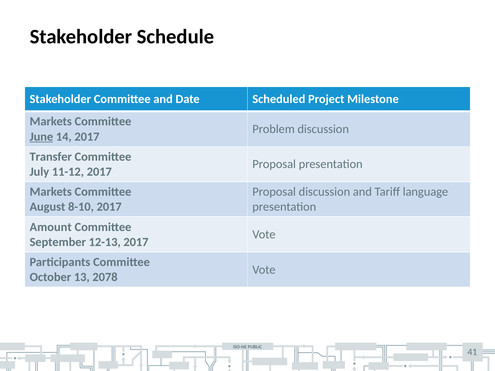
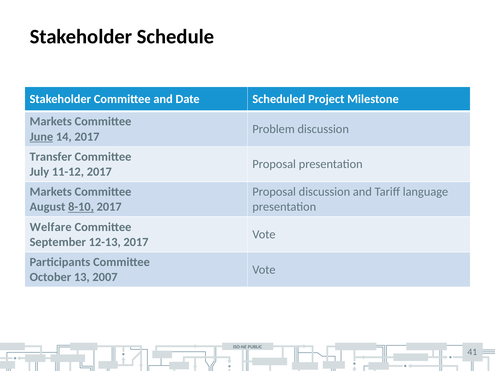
8-10 underline: none -> present
Amount: Amount -> Welfare
2078: 2078 -> 2007
